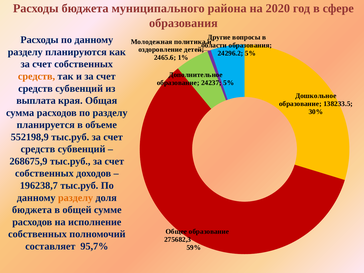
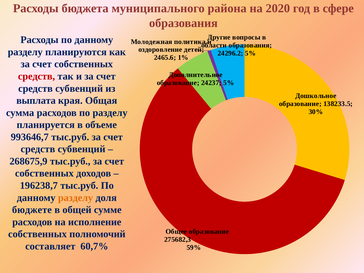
средств at (37, 76) colour: orange -> red
552198,9: 552198,9 -> 993646,7
бюджета at (32, 210): бюджета -> бюджете
95,7%: 95,7% -> 60,7%
